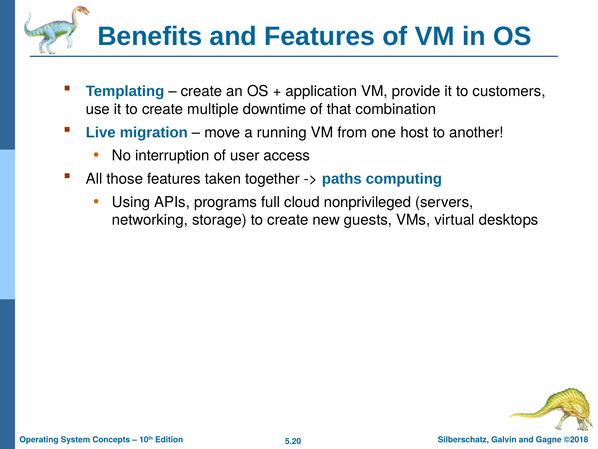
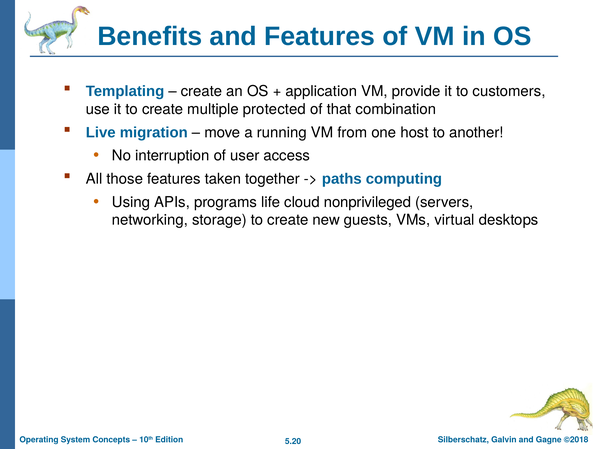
downtime: downtime -> protected
full: full -> life
